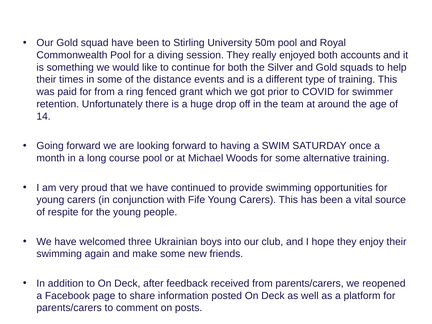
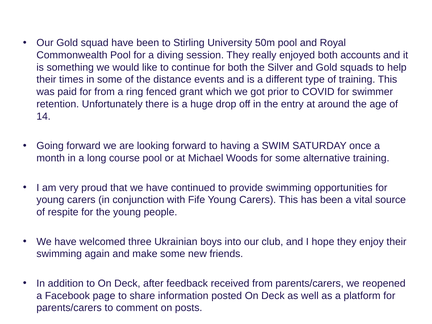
team: team -> entry
